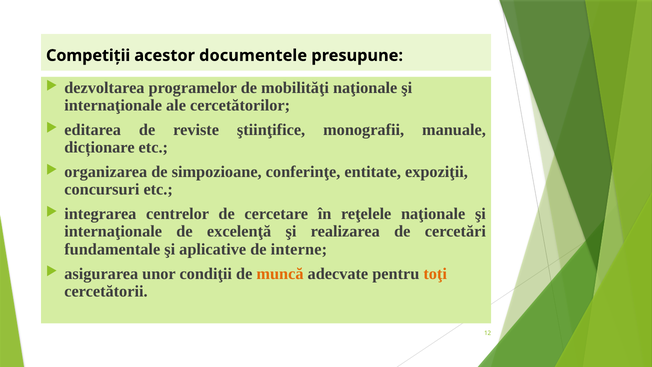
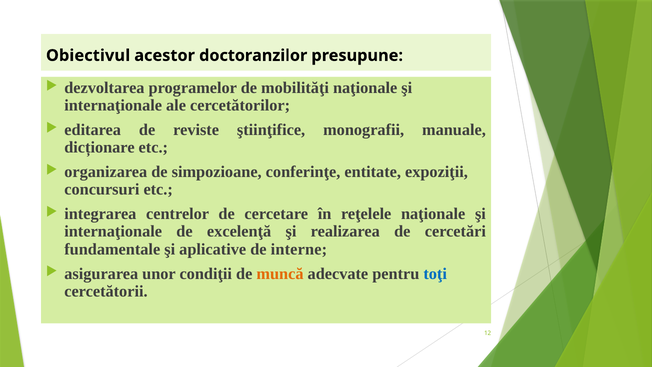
Competiții: Competiții -> Obiectivul
documentele: documentele -> doctoranzilor
toţi colour: orange -> blue
